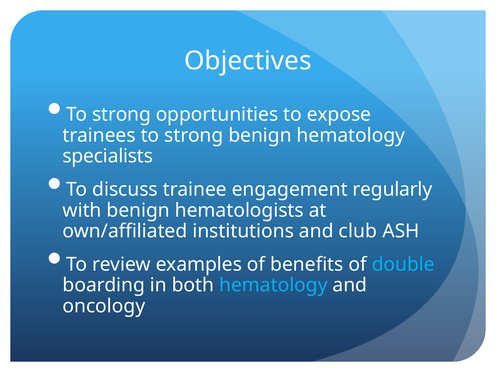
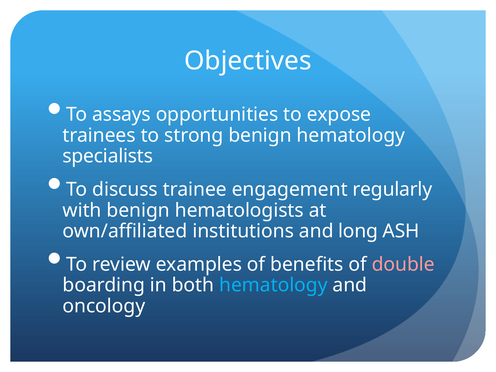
strong at (122, 115): strong -> assays
club: club -> long
double colour: light blue -> pink
